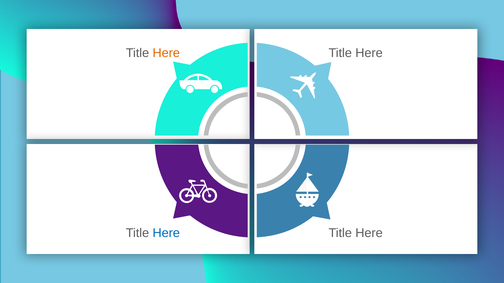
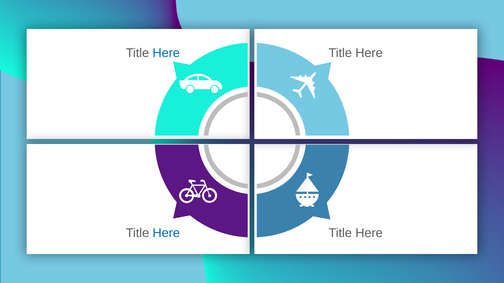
Here at (166, 53) colour: orange -> blue
